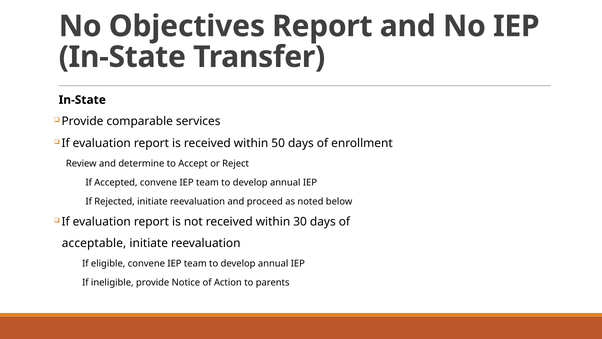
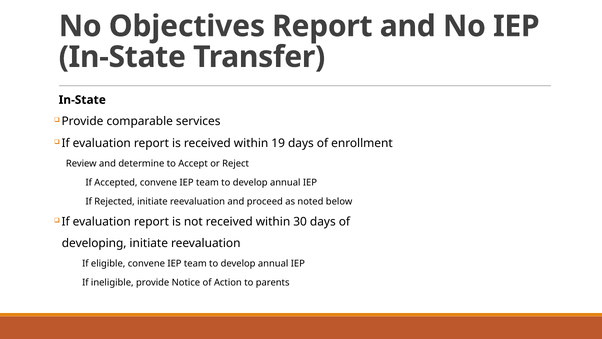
50: 50 -> 19
acceptable: acceptable -> developing
